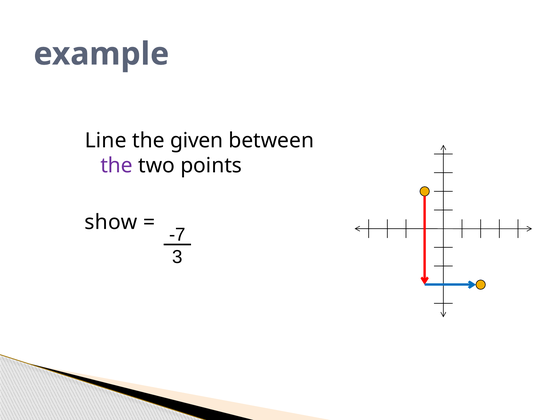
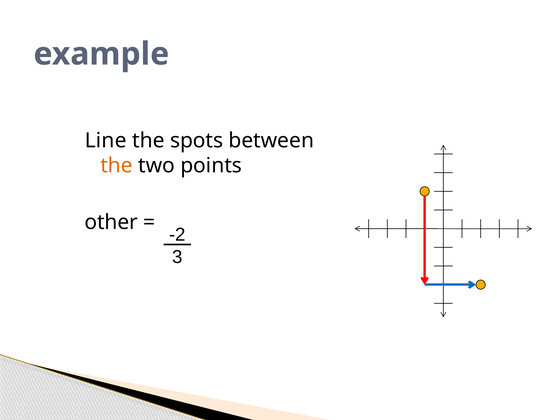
given: given -> spots
the at (117, 166) colour: purple -> orange
show: show -> other
-7: -7 -> -2
